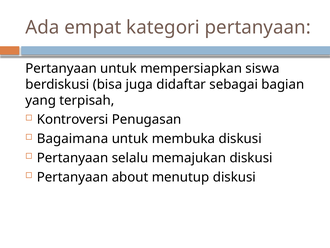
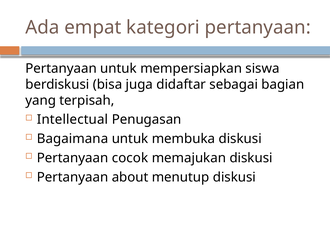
Kontroversi: Kontroversi -> Intellectual
selalu: selalu -> cocok
